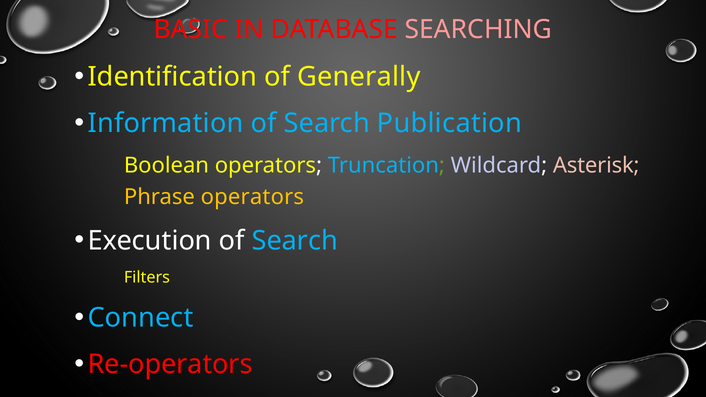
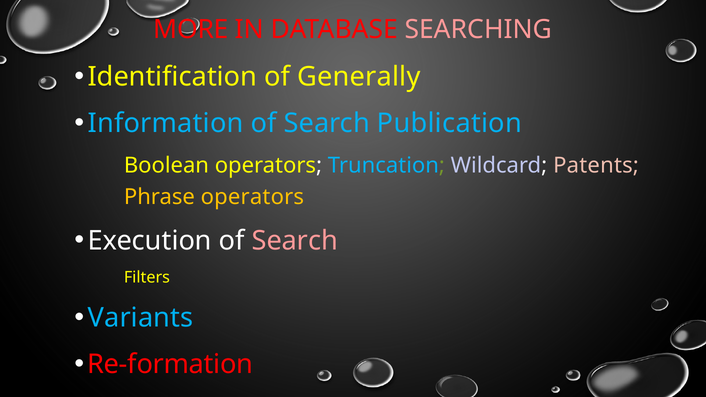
BASIC: BASIC -> MORE
Asterisk: Asterisk -> Patents
Search at (295, 241) colour: light blue -> pink
Connect: Connect -> Variants
Re-operators: Re-operators -> Re-formation
